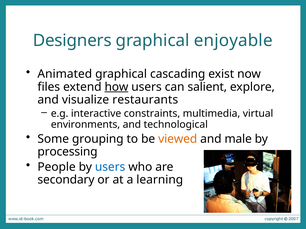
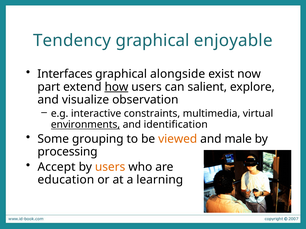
Designers: Designers -> Tendency
Animated: Animated -> Interfaces
cascading: cascading -> alongside
files: files -> part
restaurants: restaurants -> observation
environments underline: none -> present
technological: technological -> identification
People: People -> Accept
users at (110, 167) colour: blue -> orange
secondary: secondary -> education
